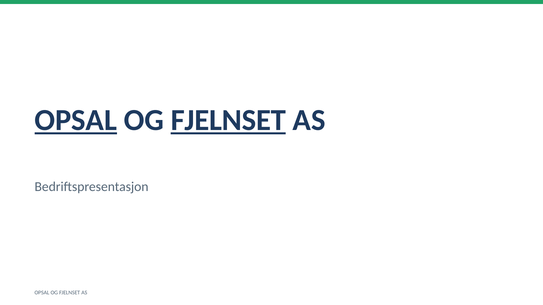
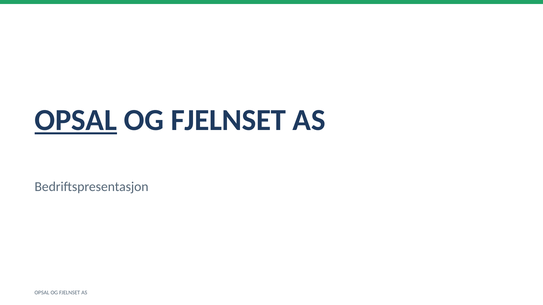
FJELNSET at (228, 120) underline: present -> none
